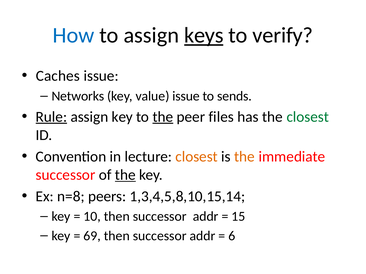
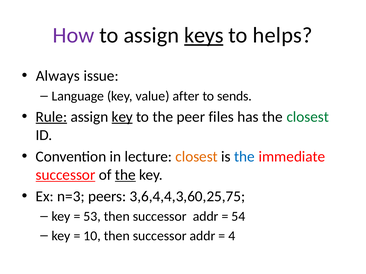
How colour: blue -> purple
verify: verify -> helps
Caches: Caches -> Always
Networks: Networks -> Language
value issue: issue -> after
key at (122, 117) underline: none -> present
the at (163, 117) underline: present -> none
the at (244, 157) colour: orange -> blue
successor at (66, 175) underline: none -> present
n=8: n=8 -> n=3
1,3,4,5,8,10,15,14: 1,3,4,5,8,10,15,14 -> 3,6,4,4,3,60,25,75
10: 10 -> 53
15: 15 -> 54
69: 69 -> 10
6: 6 -> 4
